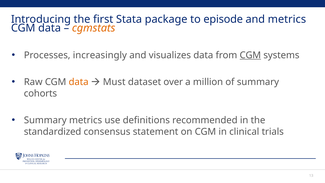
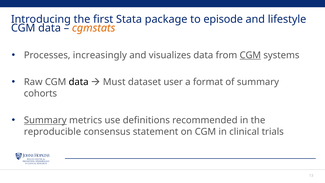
and metrics: metrics -> lifestyle
data at (79, 82) colour: orange -> black
over: over -> user
million: million -> format
Summary at (45, 120) underline: none -> present
standardized: standardized -> reproducible
